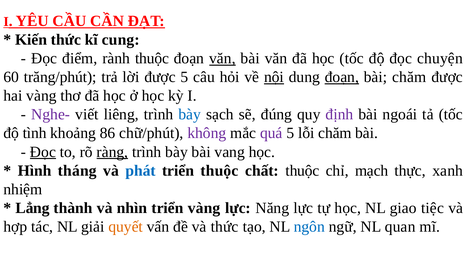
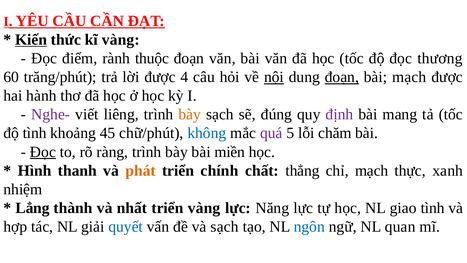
Kiến underline: none -> present
kĩ cung: cung -> vàng
văn at (222, 58) underline: present -> none
chuyện: chuyện -> thương
được 5: 5 -> 4
bài chăm: chăm -> mạch
hai vàng: vàng -> hành
bày at (190, 114) colour: blue -> orange
ngoái: ngoái -> mang
86: 86 -> 45
không colour: purple -> blue
ràng underline: present -> none
vang: vang -> miền
tháng: tháng -> thanh
phát colour: blue -> orange
triển thuộc: thuộc -> chính
chất thuộc: thuộc -> thẳng
nhìn: nhìn -> nhất
giao tiệc: tiệc -> tình
quyết colour: orange -> blue
và thức: thức -> sạch
